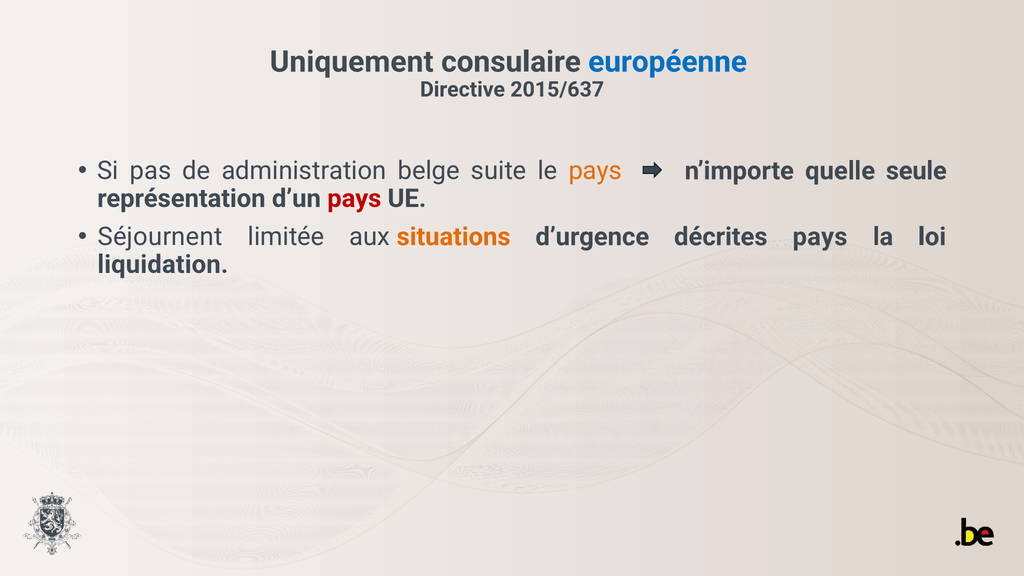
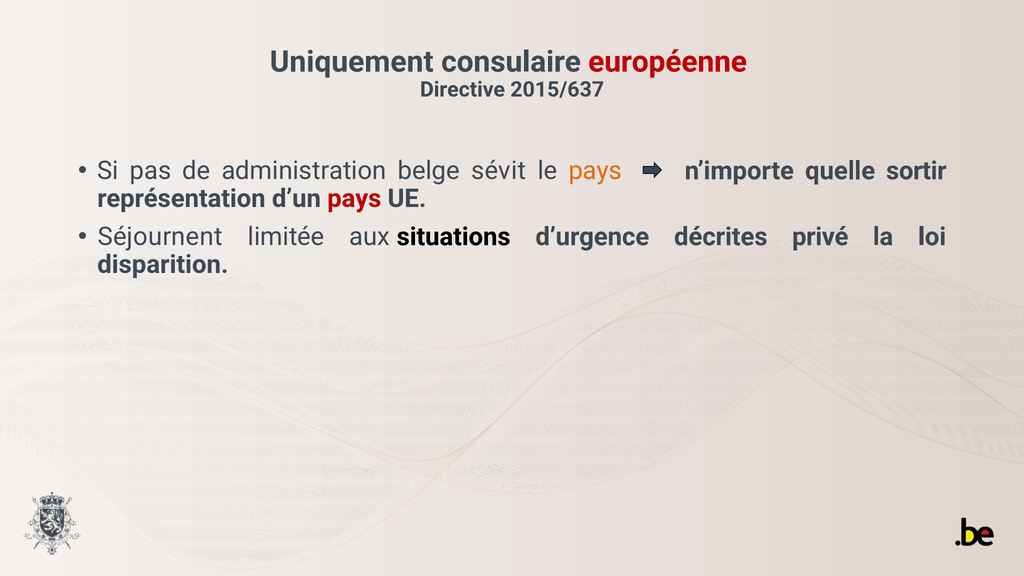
européenne colour: blue -> red
suite: suite -> sévit
seule: seule -> sortir
situations colour: orange -> black
décrites pays: pays -> privé
liquidation: liquidation -> disparition
